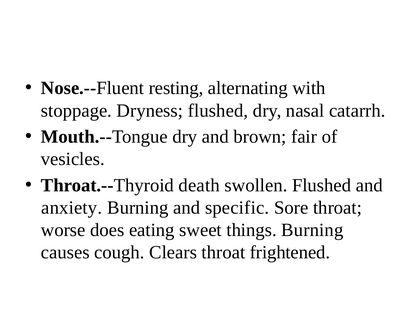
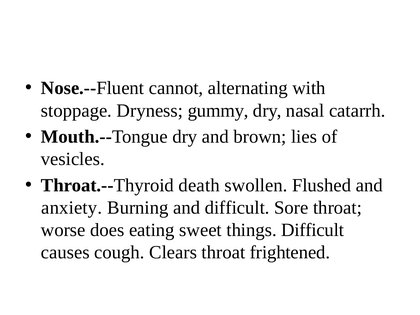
resting: resting -> cannot
Dryness flushed: flushed -> gummy
fair: fair -> lies
and specific: specific -> difficult
things Burning: Burning -> Difficult
